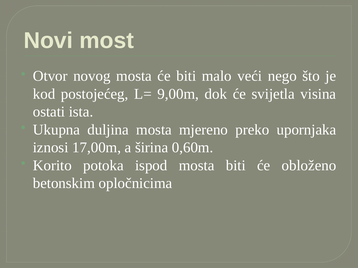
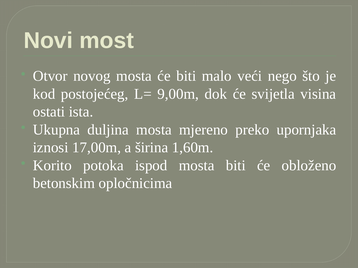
0,60m: 0,60m -> 1,60m
